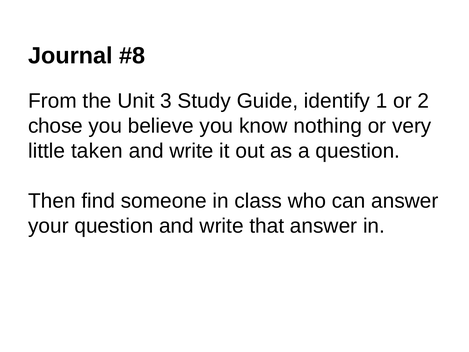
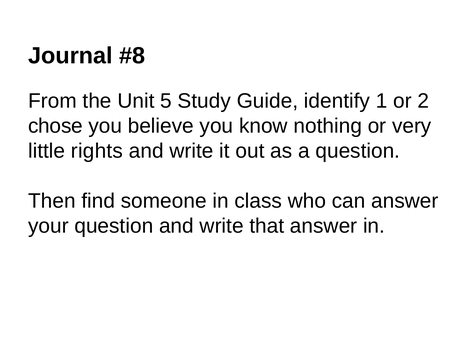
3: 3 -> 5
taken: taken -> rights
